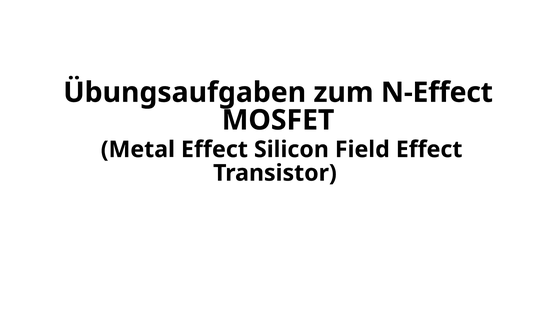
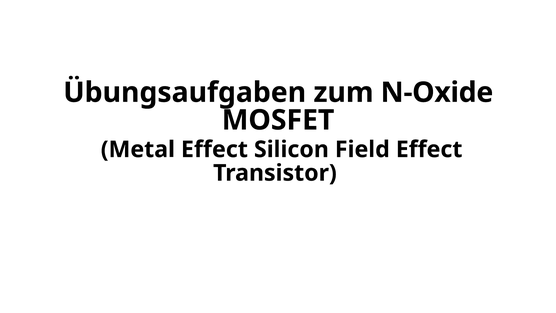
N-Effect: N-Effect -> N-Oxide
